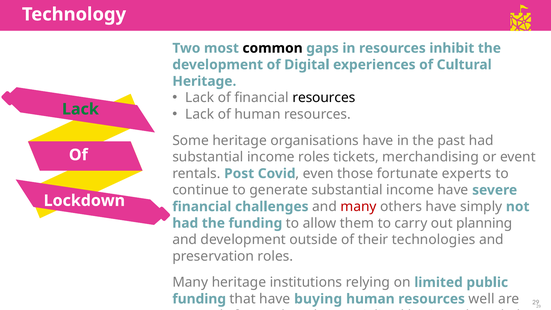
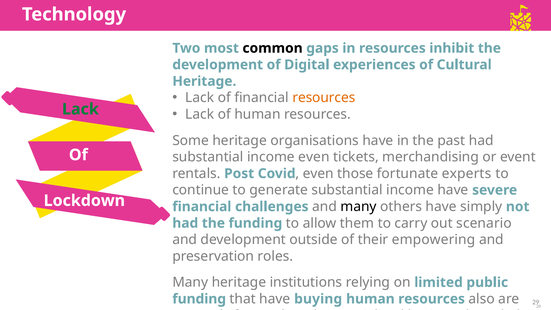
resources at (324, 98) colour: black -> orange
income roles: roles -> even
many at (359, 207) colour: red -> black
planning: planning -> scenario
technologies: technologies -> empowering
well: well -> also
